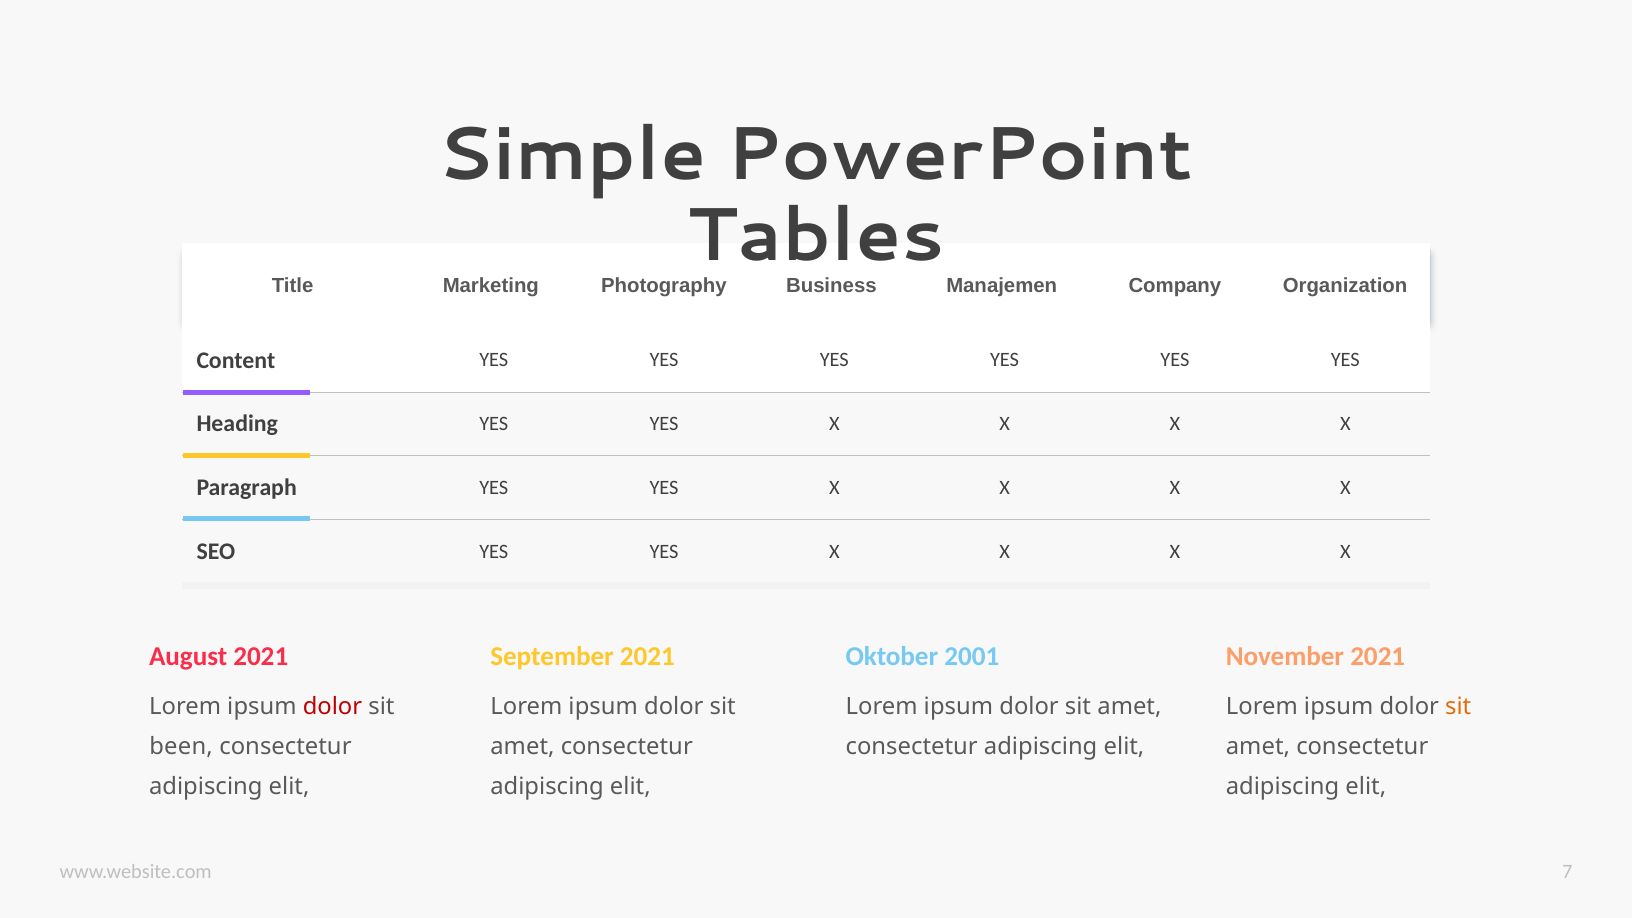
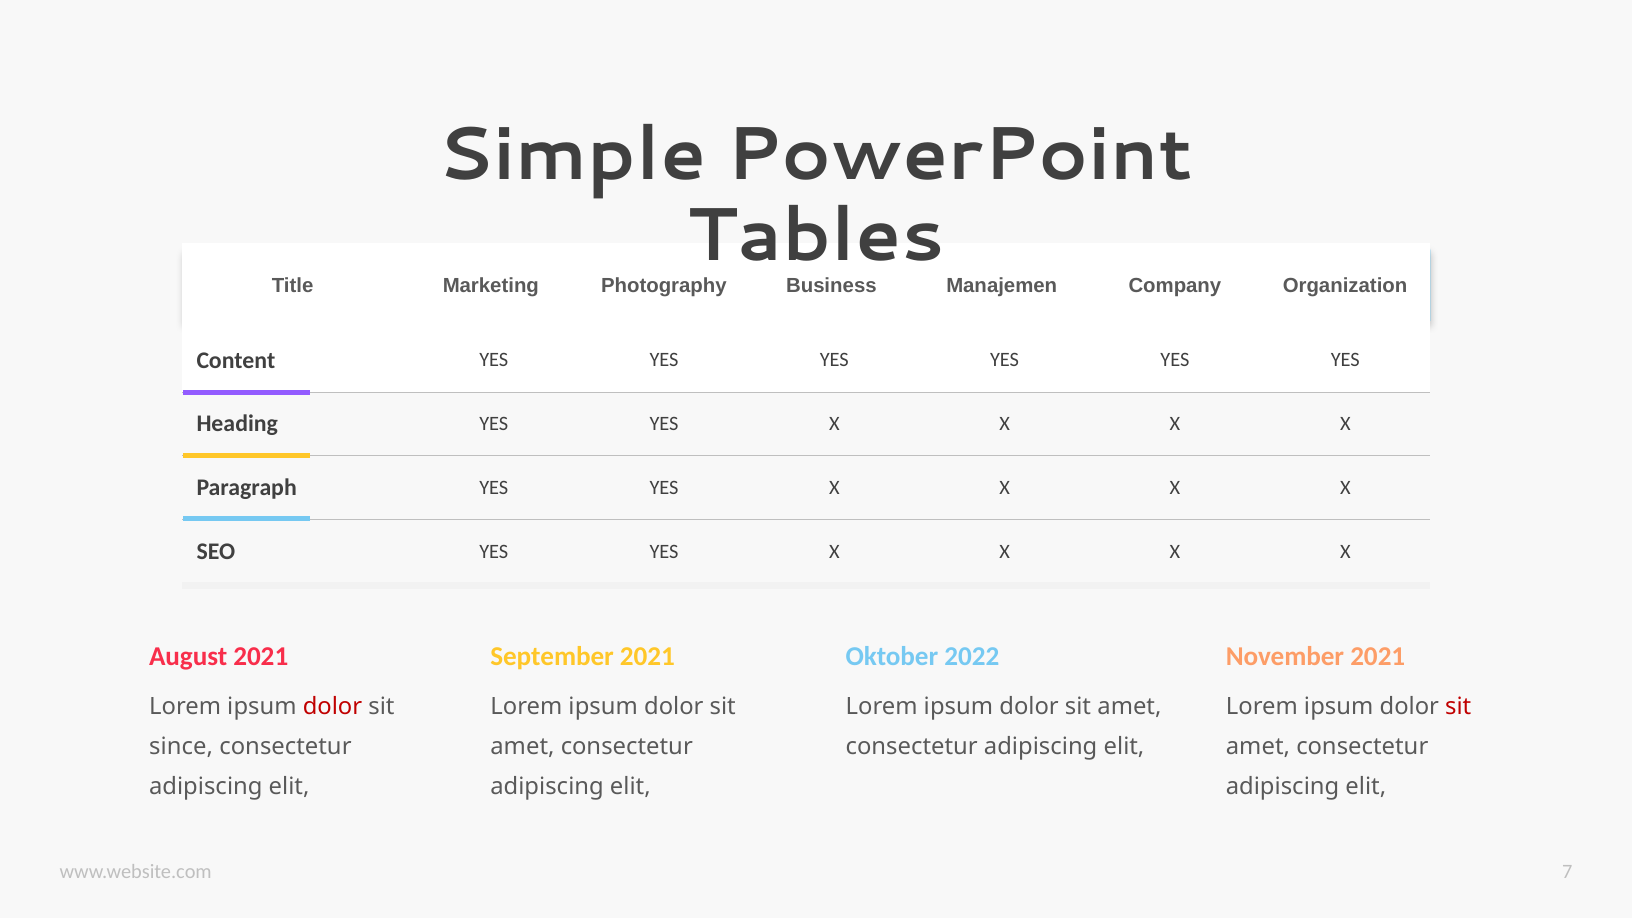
2001: 2001 -> 2022
sit at (1458, 707) colour: orange -> red
been: been -> since
